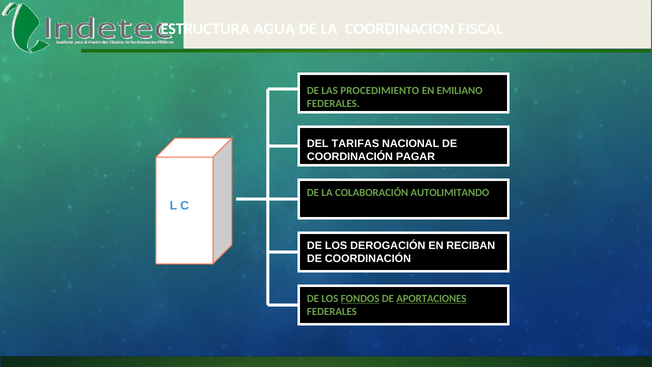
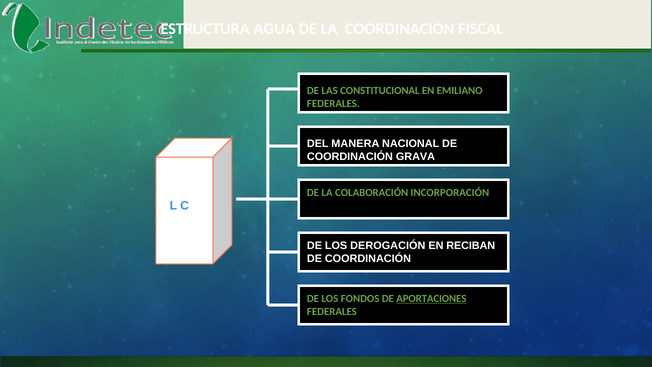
PROCEDIMIENTO: PROCEDIMIENTO -> CONSTITUCIONAL
TARIFAS: TARIFAS -> MANERA
PAGAR: PAGAR -> GRAVA
AUTOLIMITANDO: AUTOLIMITANDO -> INCORPORACIÓN
FONDOS underline: present -> none
